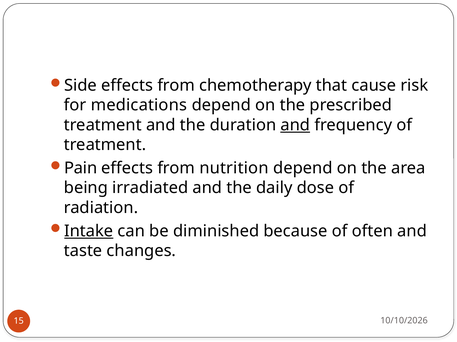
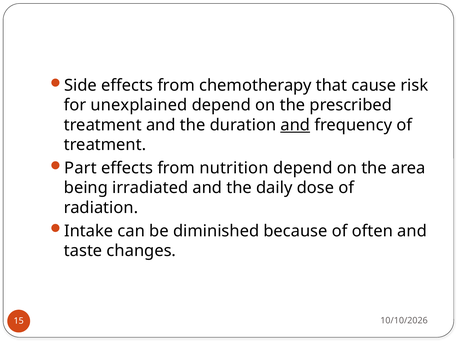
medications: medications -> unexplained
Pain: Pain -> Part
Intake underline: present -> none
